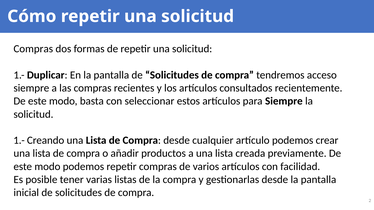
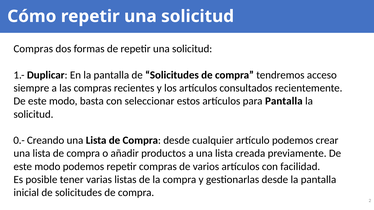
para Siempre: Siempre -> Pantalla
1.- at (19, 141): 1.- -> 0.-
